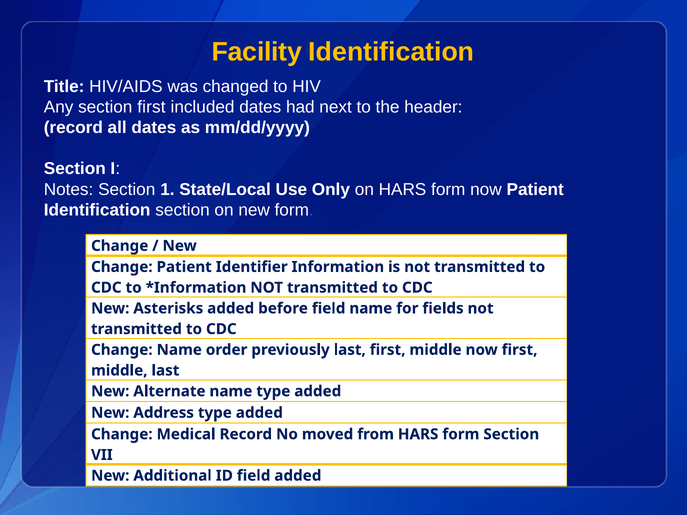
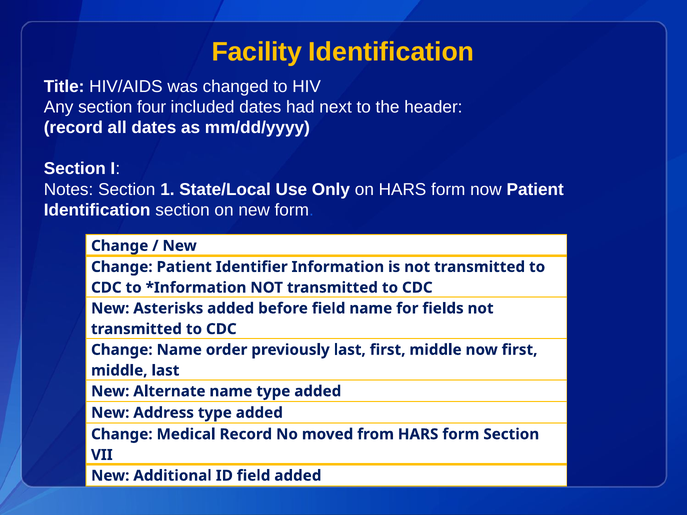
section first: first -> four
